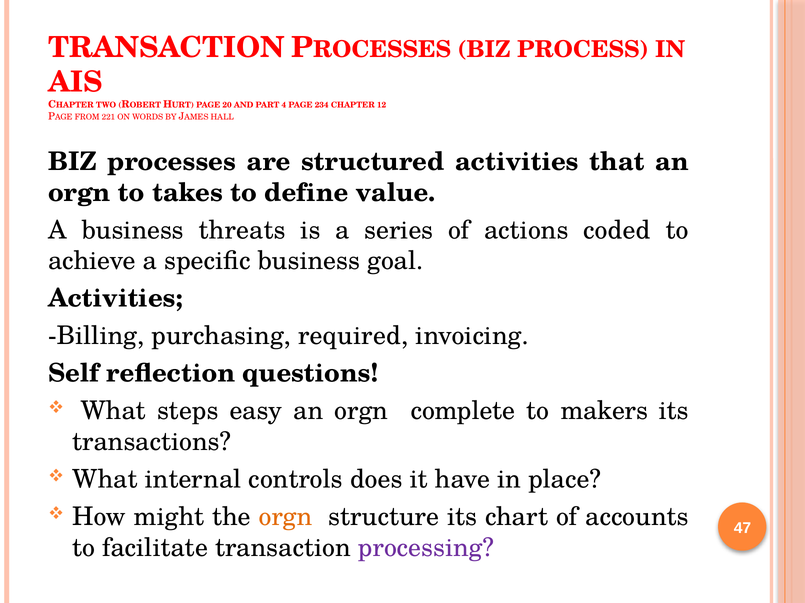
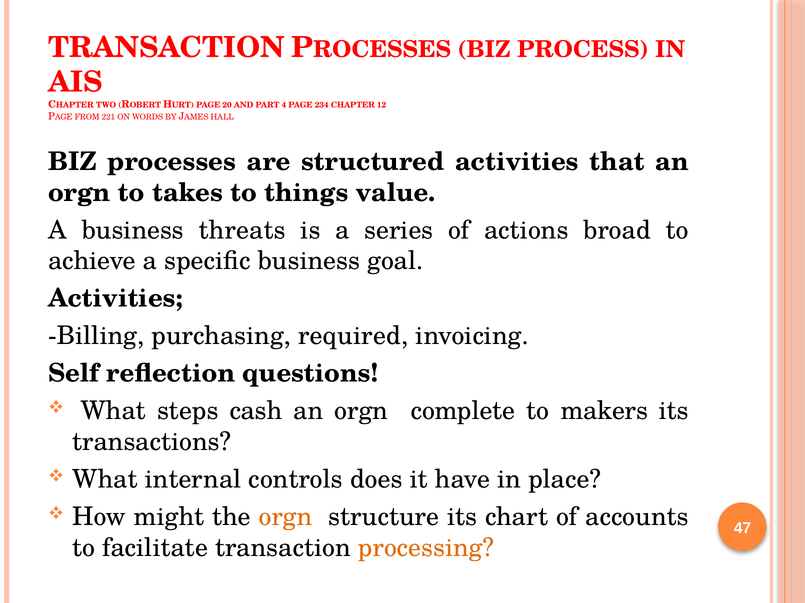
define: define -> things
coded: coded -> broad
easy: easy -> cash
processing colour: purple -> orange
